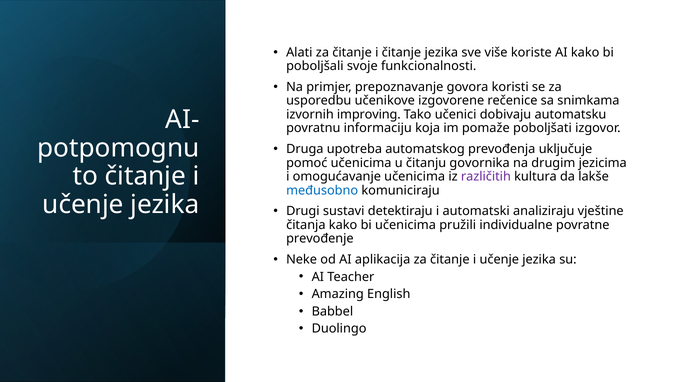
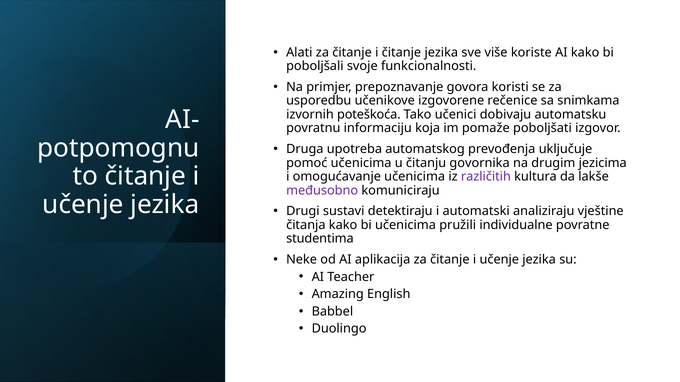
improving: improving -> poteškoća
međusobno colour: blue -> purple
prevođenje: prevođenje -> studentima
